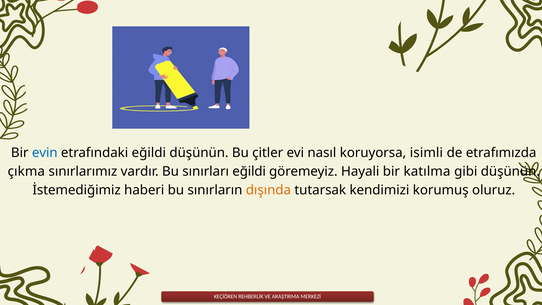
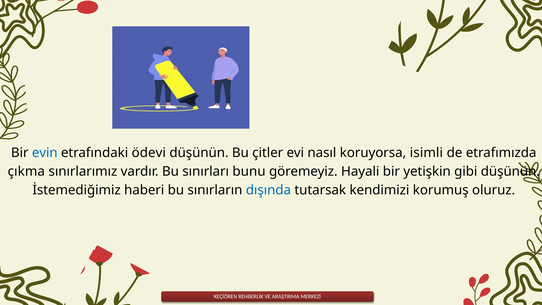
etrafındaki eğildi: eğildi -> ödevi
sınırları eğildi: eğildi -> bunu
katılma: katılma -> yetişkin
dışında colour: orange -> blue
